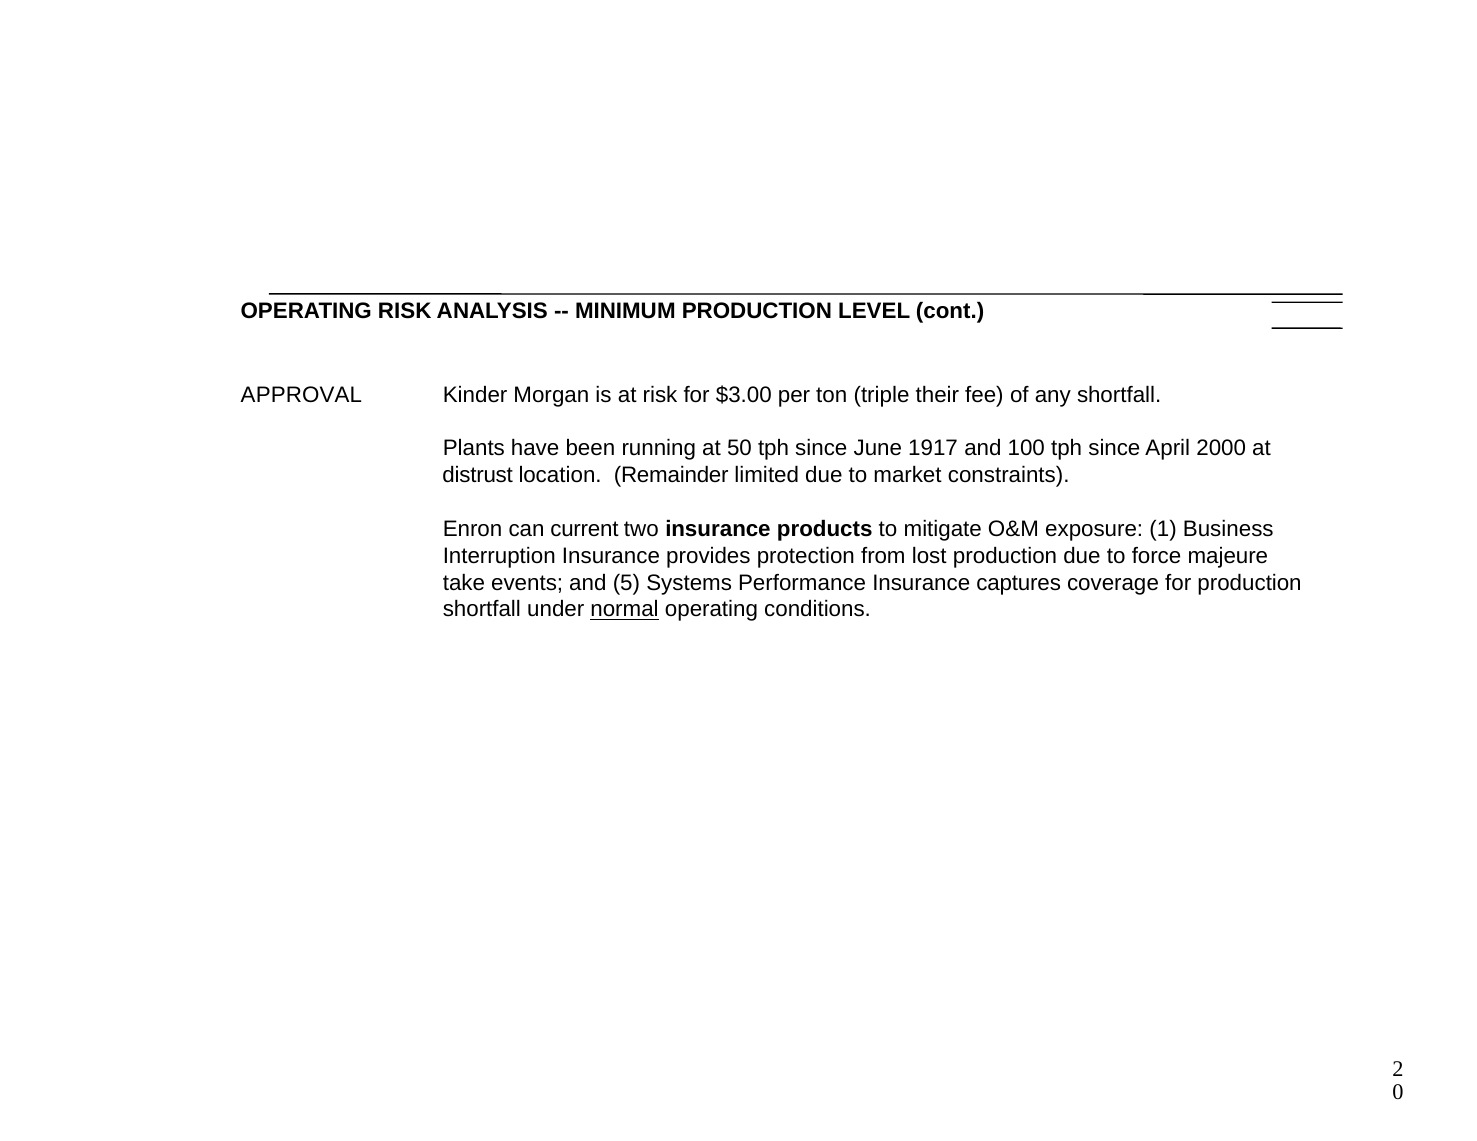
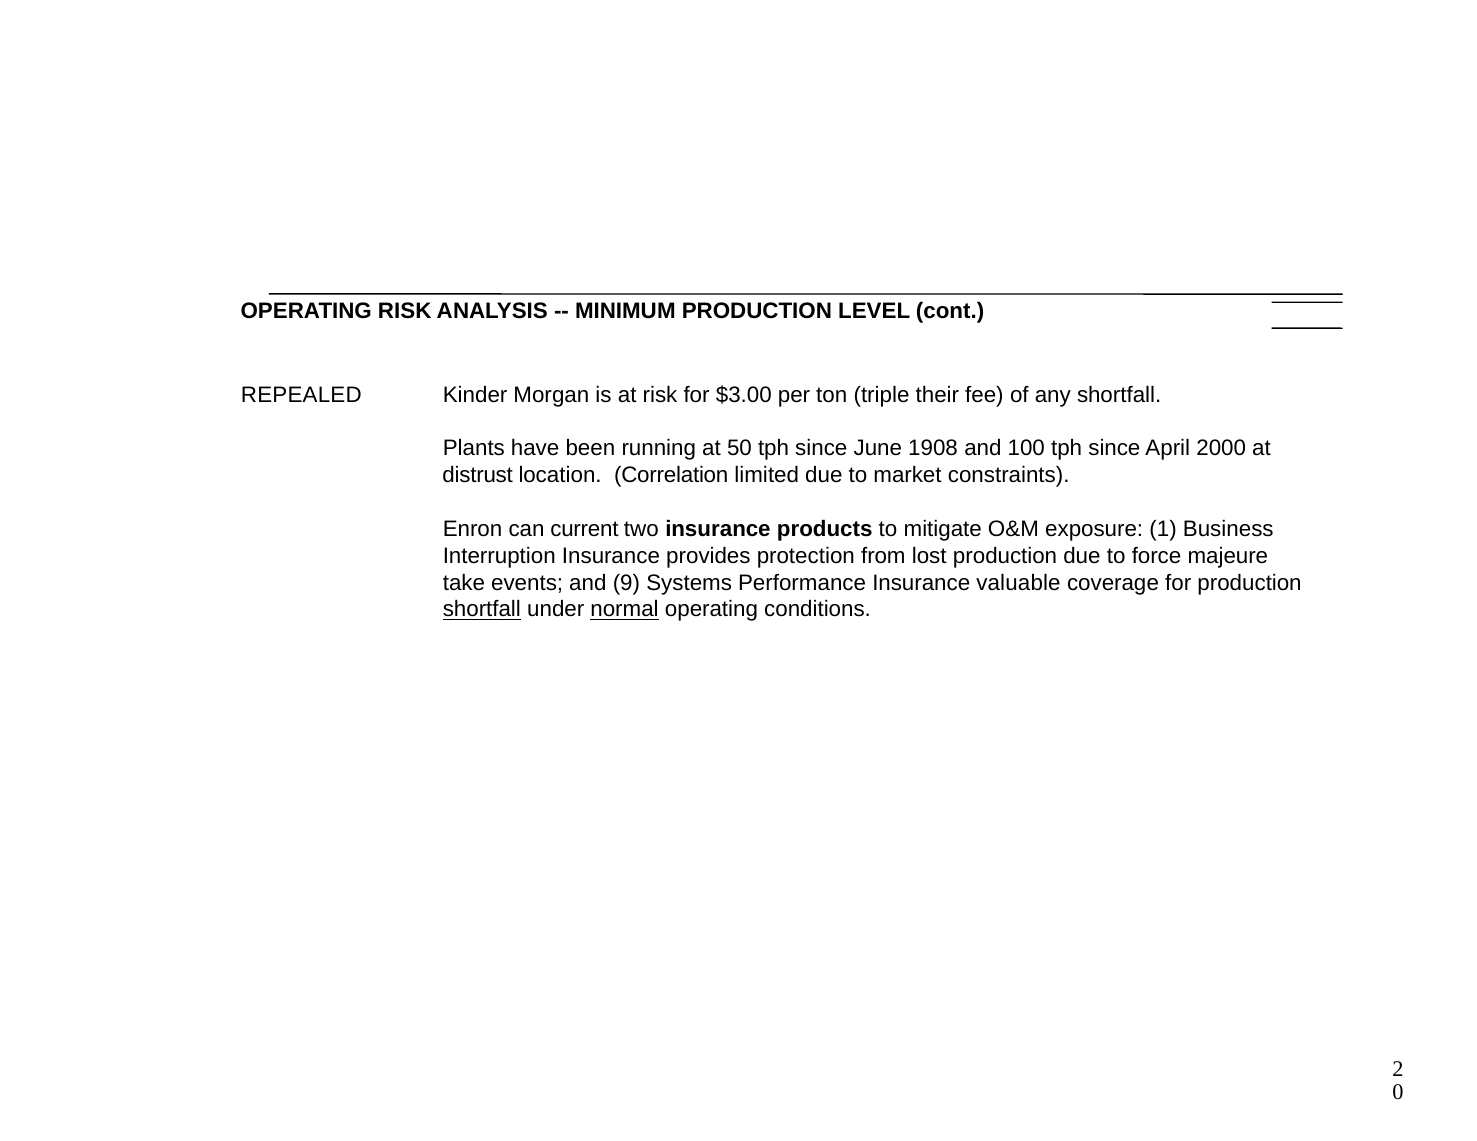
APPROVAL: APPROVAL -> REPEALED
1917: 1917 -> 1908
Remainder: Remainder -> Correlation
5: 5 -> 9
captures: captures -> valuable
shortfall at (482, 610) underline: none -> present
